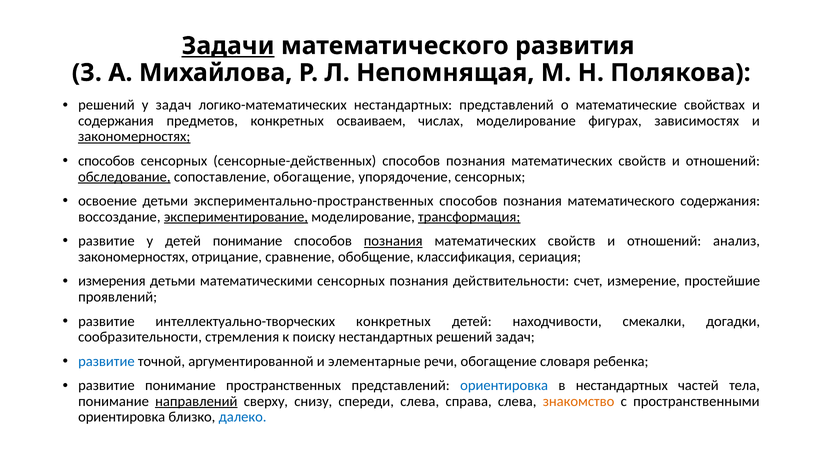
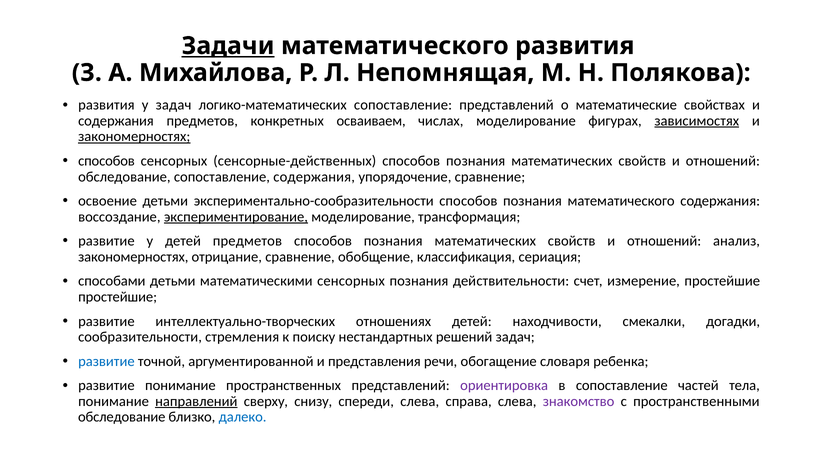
решений at (106, 105): решений -> развития
логико-математических нестандартных: нестандартных -> сопоставление
зависимостях underline: none -> present
обследование at (124, 177) underline: present -> none
сопоставление обогащение: обогащение -> содержания
упорядочение сенсорных: сенсорных -> сравнение
экспериментально-пространственных: экспериментально-пространственных -> экспериментально-сообразительности
трансформация underline: present -> none
детей понимание: понимание -> предметов
познания at (393, 241) underline: present -> none
измерения: измерения -> способами
проявлений at (118, 297): проявлений -> простейшие
интеллектуально-творческих конкретных: конкретных -> отношениях
элементарные: элементарные -> представления
ориентировка at (504, 386) colour: blue -> purple
в нестандартных: нестандартных -> сопоставление
знакомство colour: orange -> purple
ориентировка at (122, 417): ориентировка -> обследование
